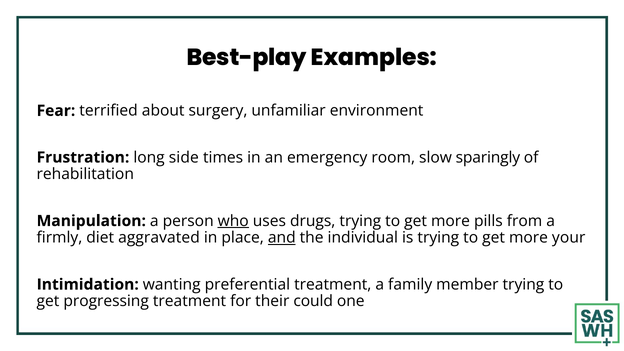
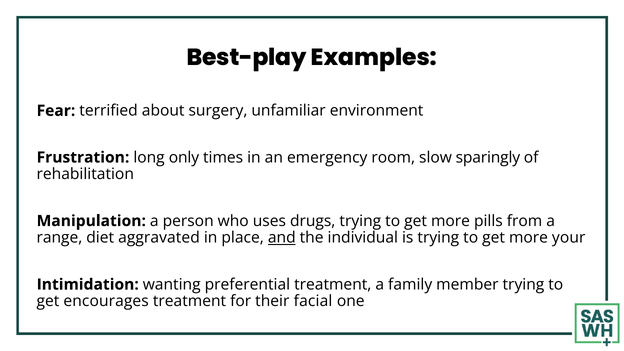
side: side -> only
who underline: present -> none
firmly: firmly -> range
progressing: progressing -> encourages
could: could -> facial
